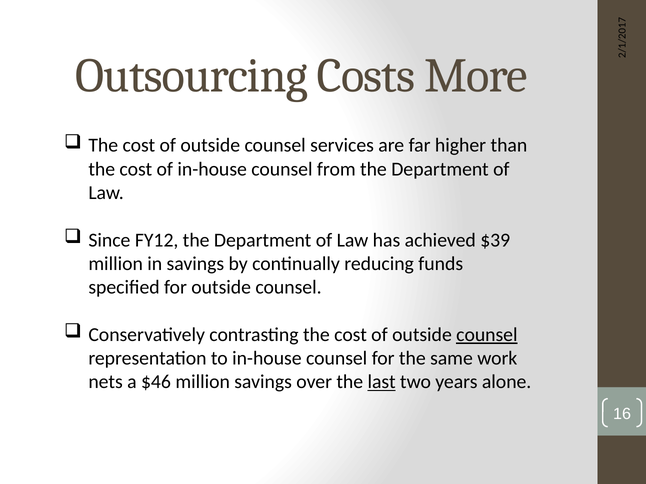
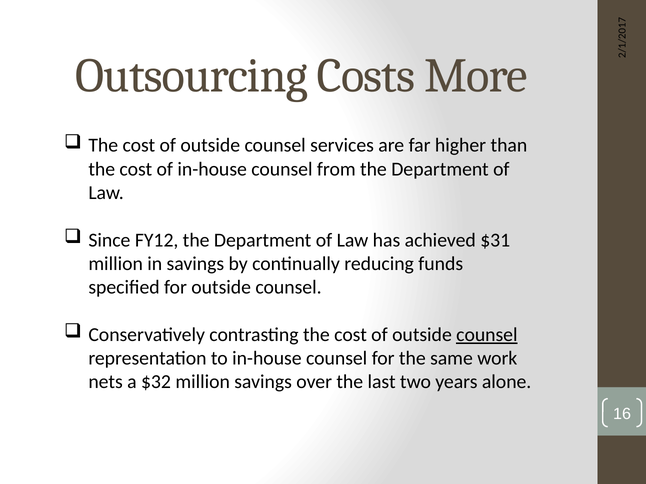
$39: $39 -> $31
$46: $46 -> $32
last underline: present -> none
